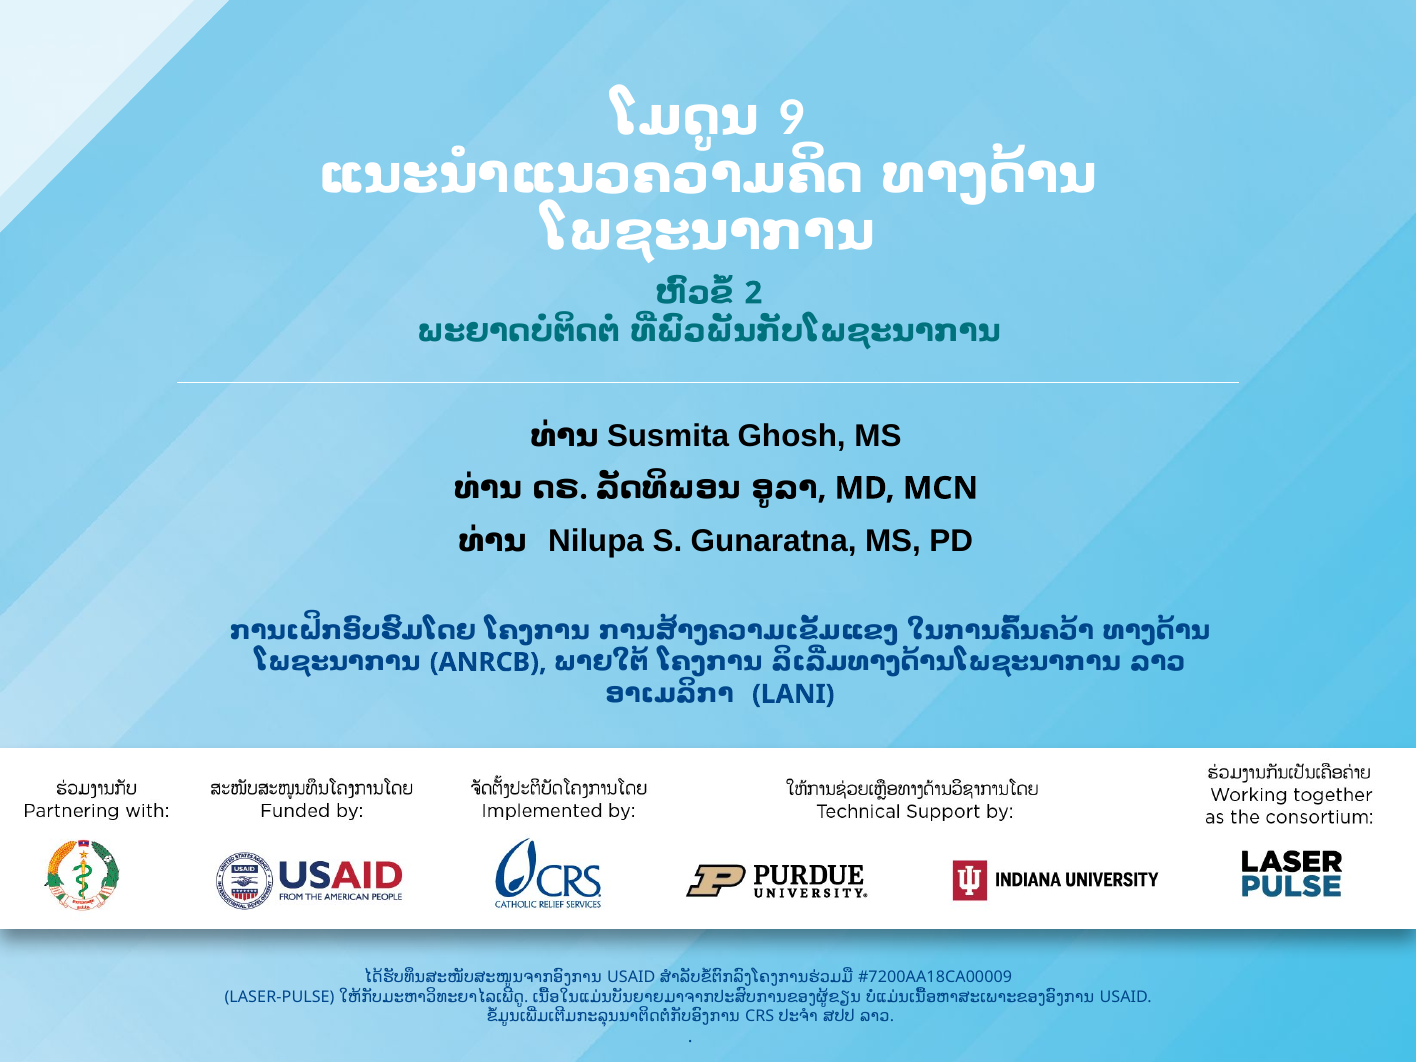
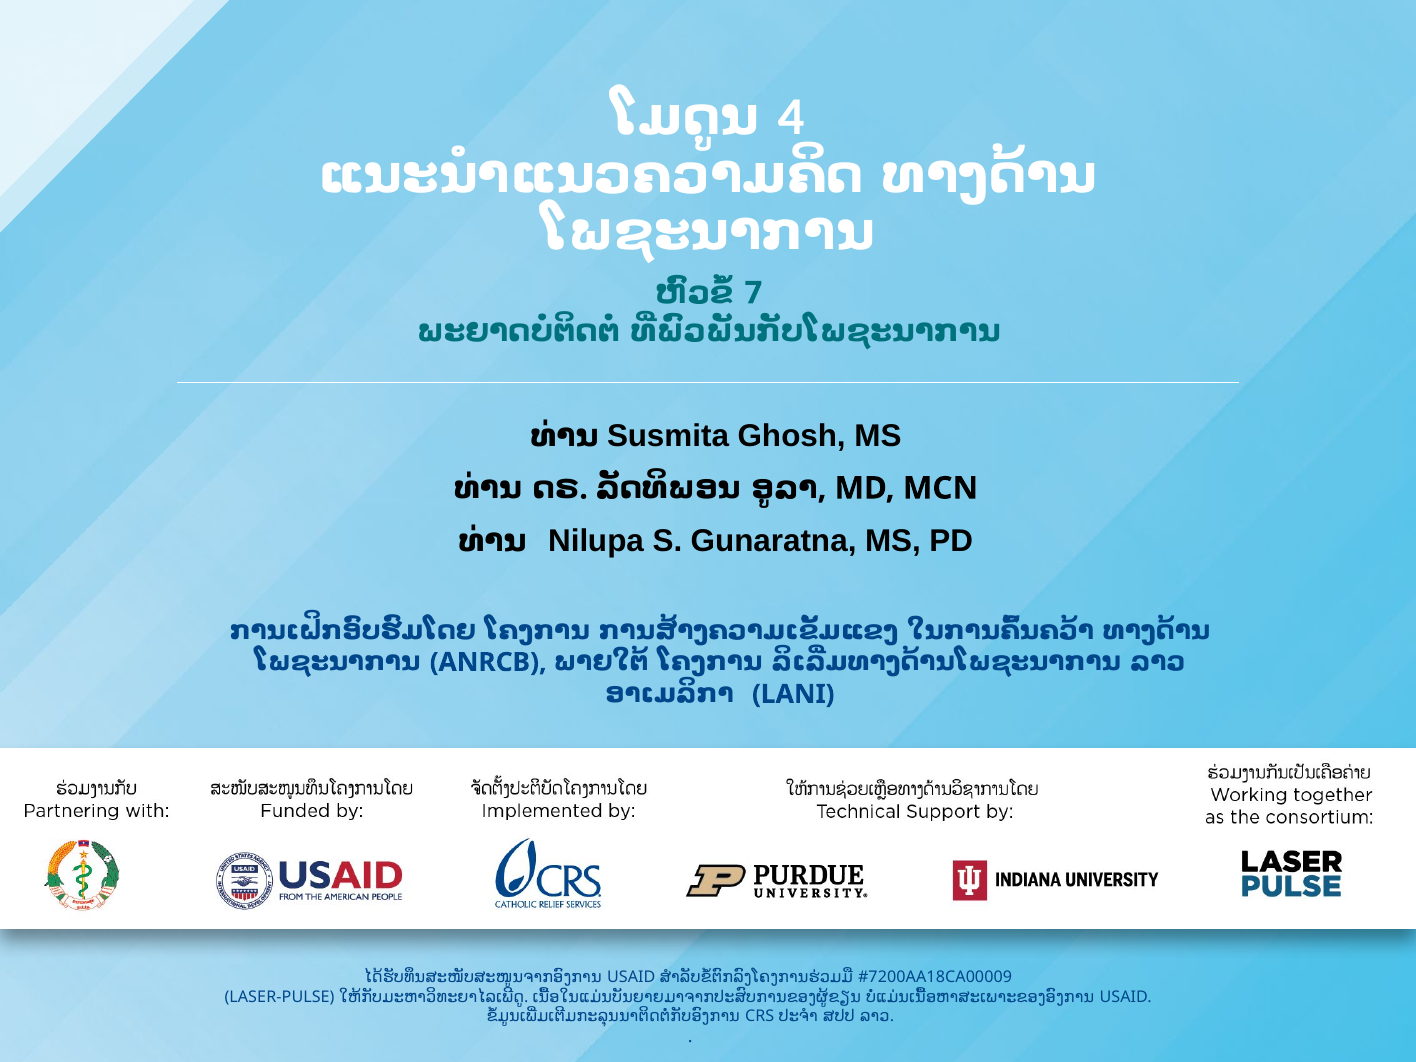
9: 9 -> 4
2: 2 -> 7
